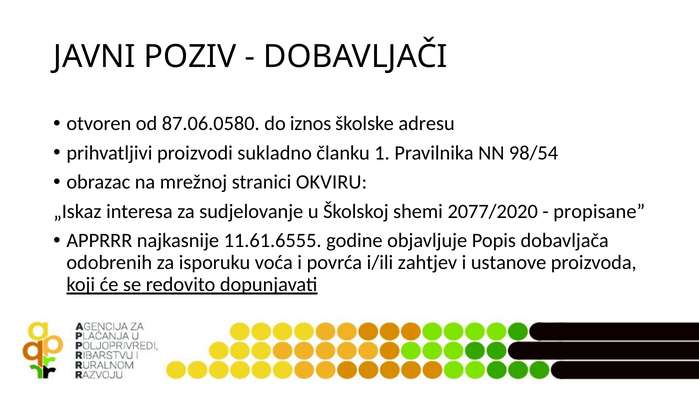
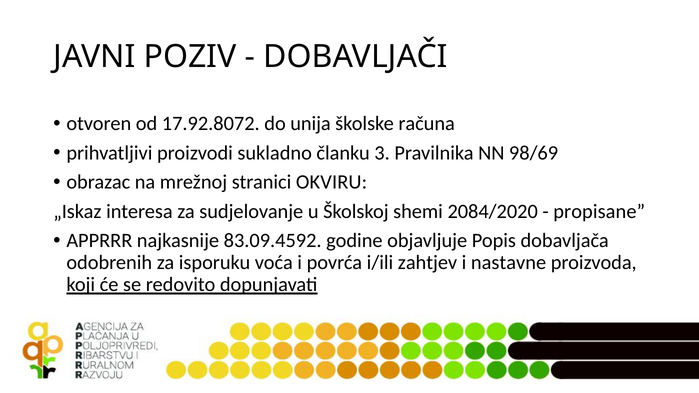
87.06.0580: 87.06.0580 -> 17.92.8072
iznos: iznos -> unija
adresu: adresu -> računa
1: 1 -> 3
98/54: 98/54 -> 98/69
2077/2020: 2077/2020 -> 2084/2020
11.61.6555: 11.61.6555 -> 83.09.4592
ustanove: ustanove -> nastavne
